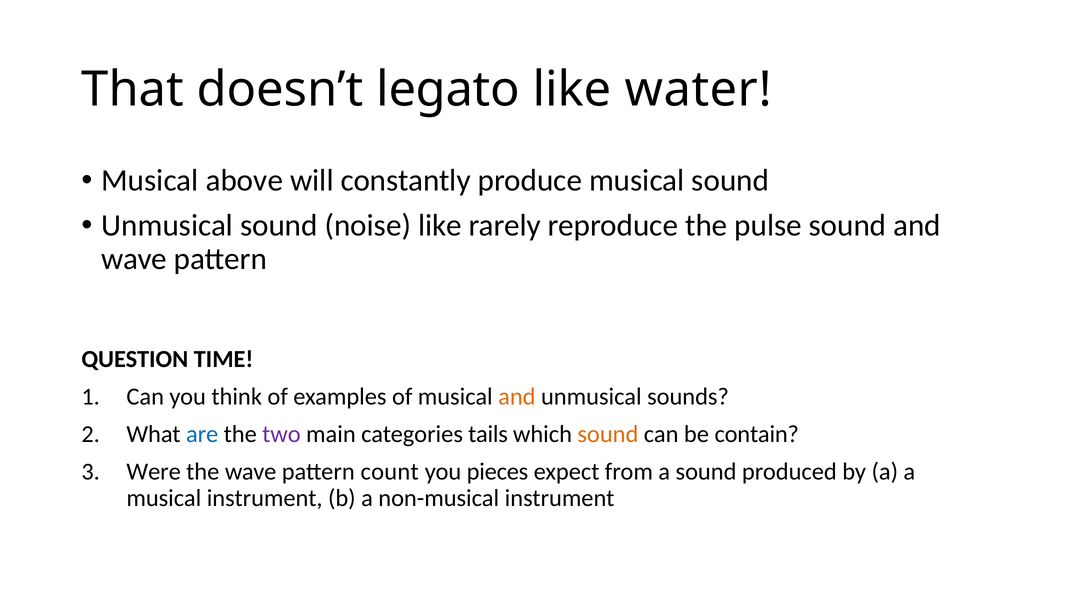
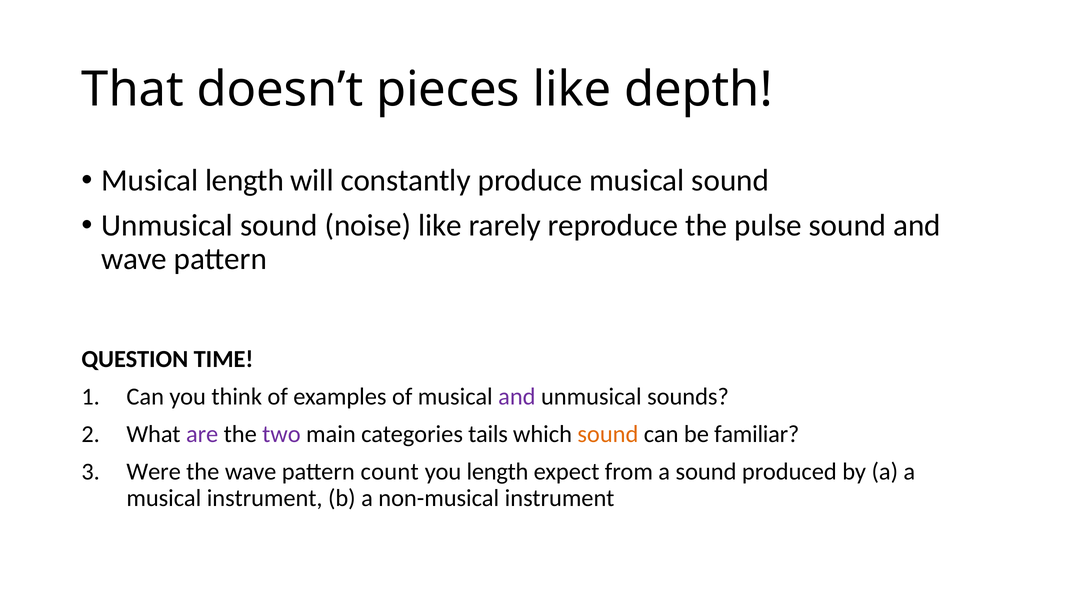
legato: legato -> pieces
water: water -> depth
Musical above: above -> length
and at (517, 396) colour: orange -> purple
are colour: blue -> purple
contain: contain -> familiar
you pieces: pieces -> length
